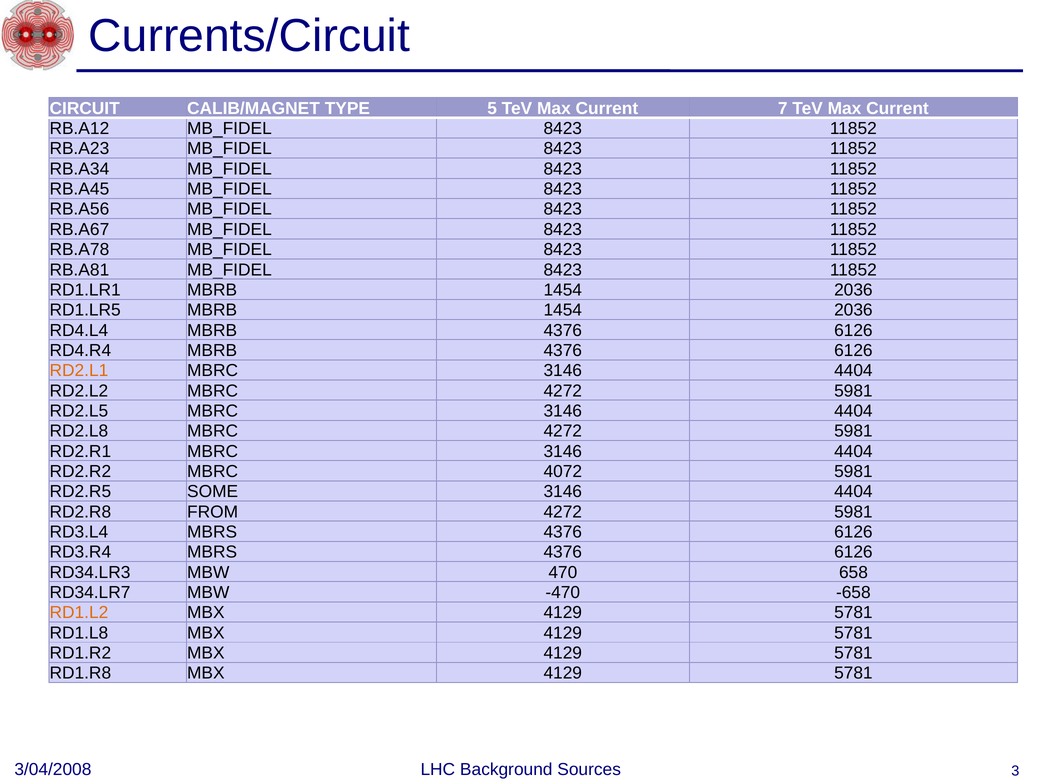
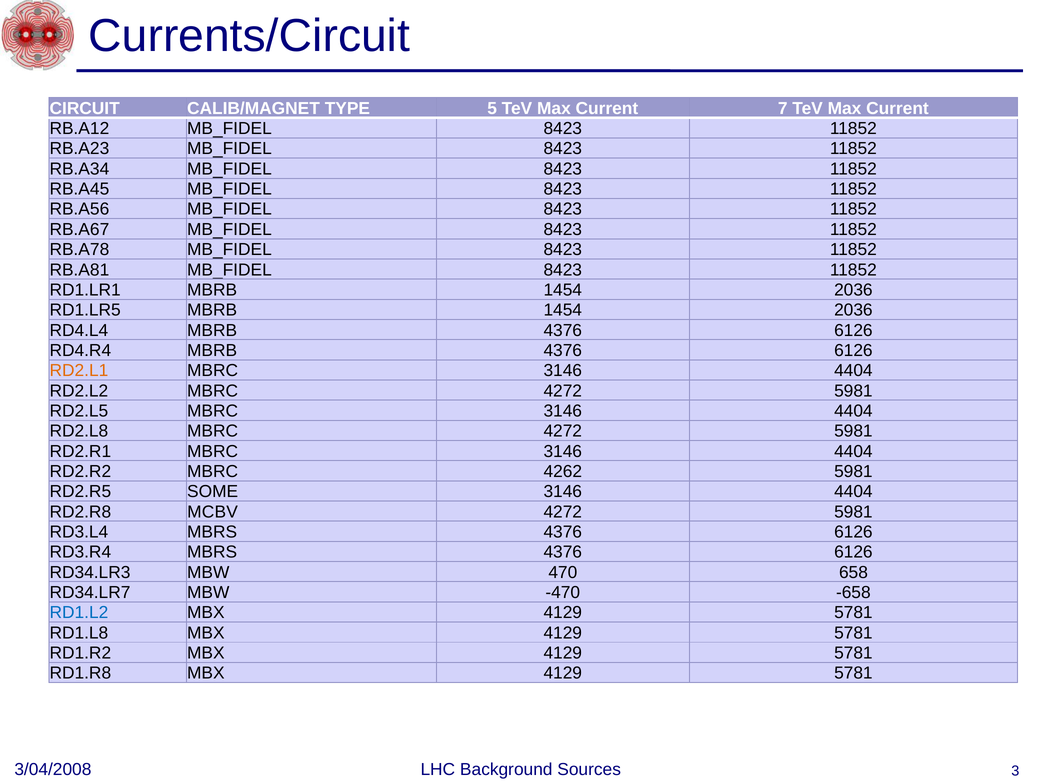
4072: 4072 -> 4262
FROM: FROM -> MCBV
RD1.L2 colour: orange -> blue
